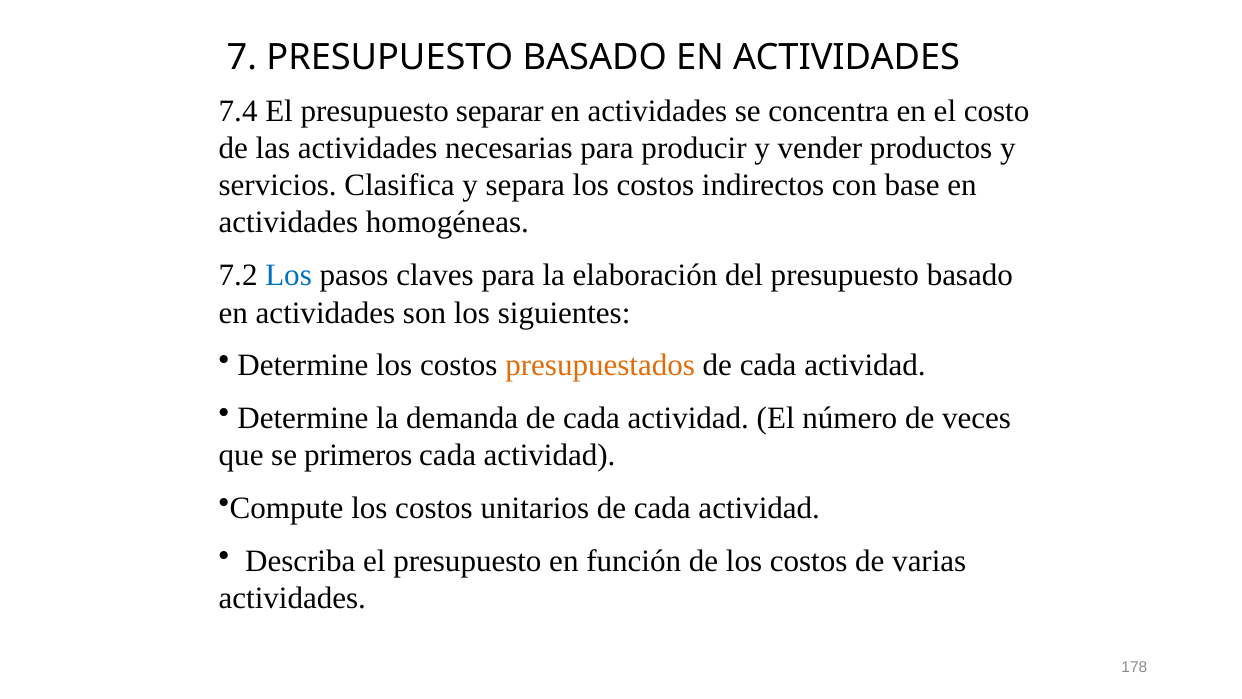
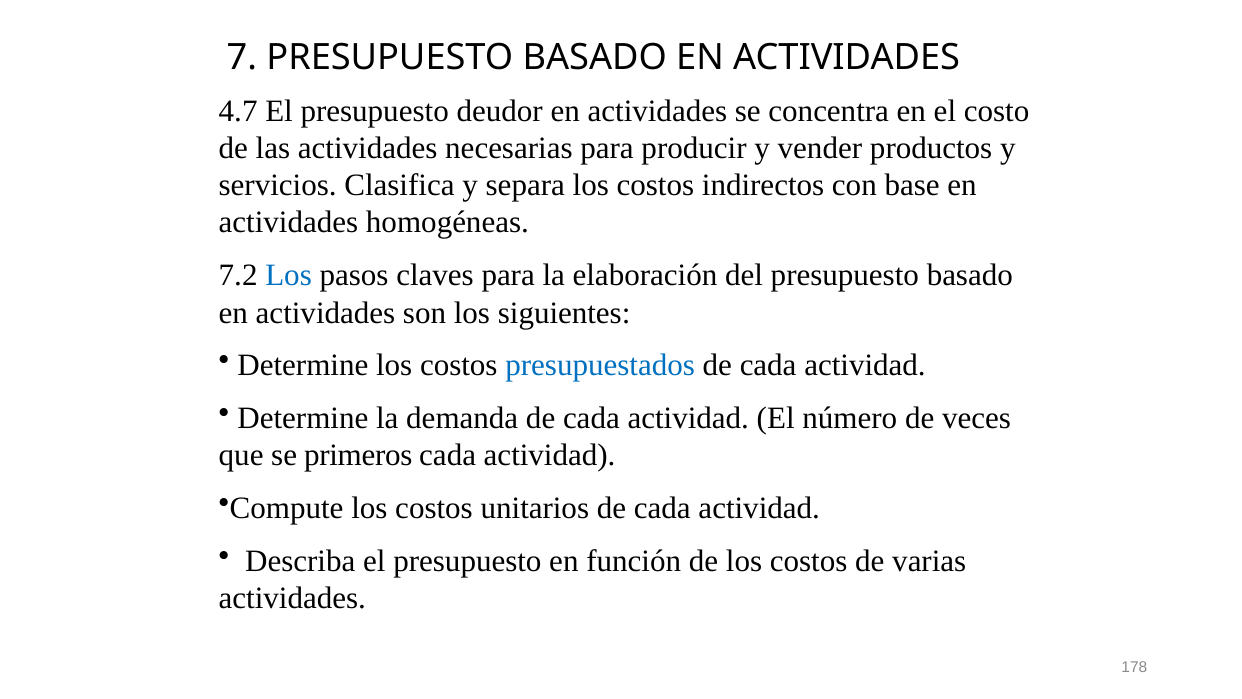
7.4: 7.4 -> 4.7
separar: separar -> deudor
presupuestados colour: orange -> blue
